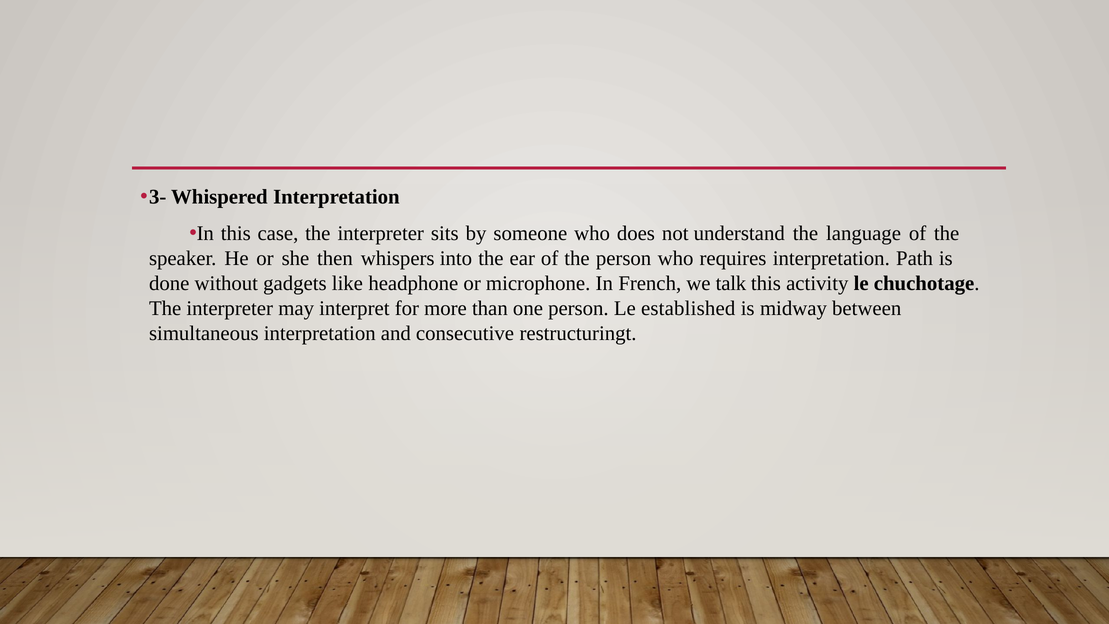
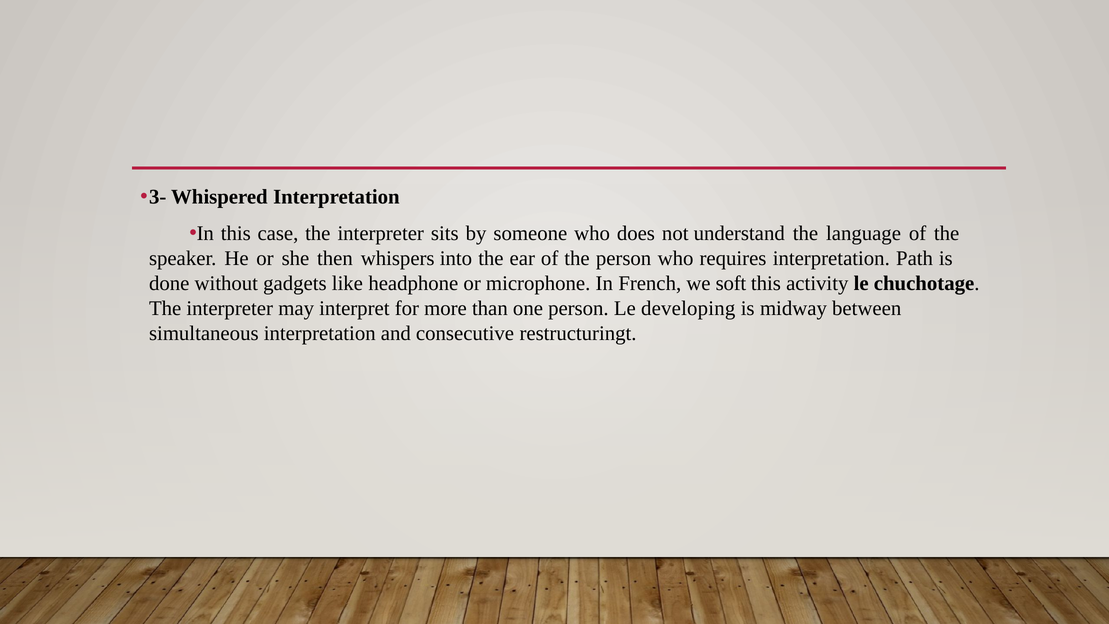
talk: talk -> soft
established: established -> developing
